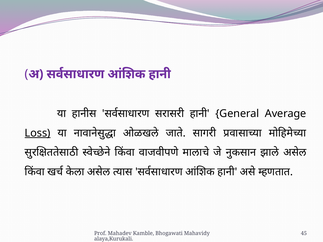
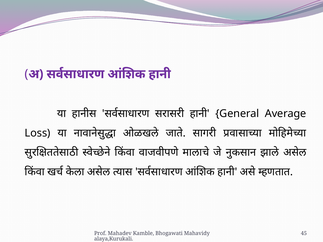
Loss underline: present -> none
